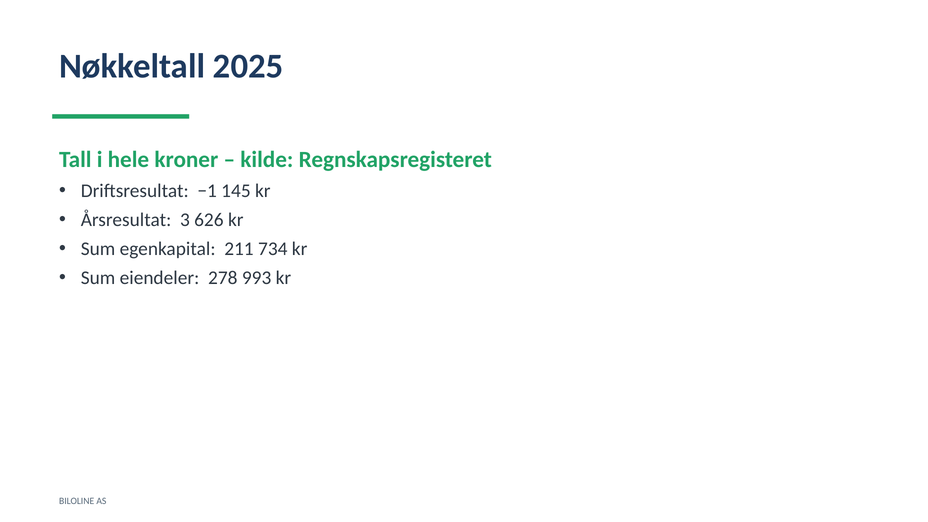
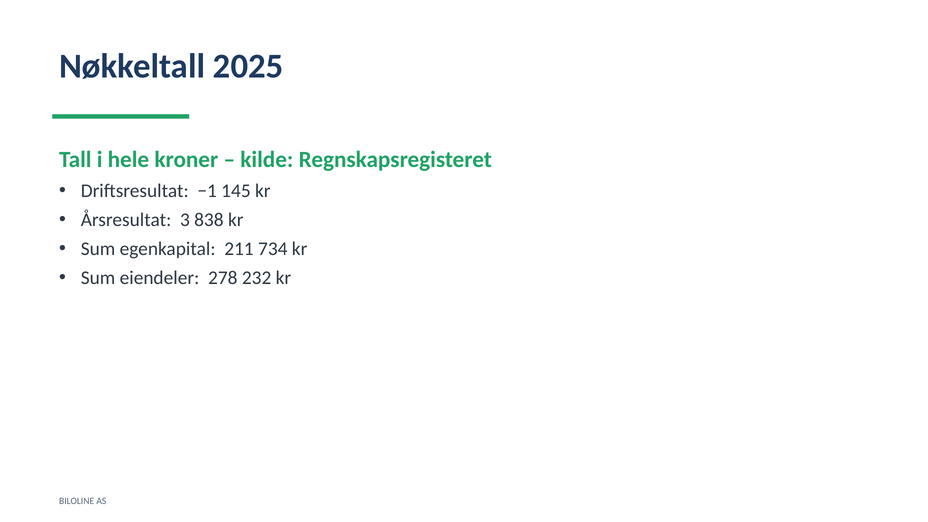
626: 626 -> 838
993: 993 -> 232
